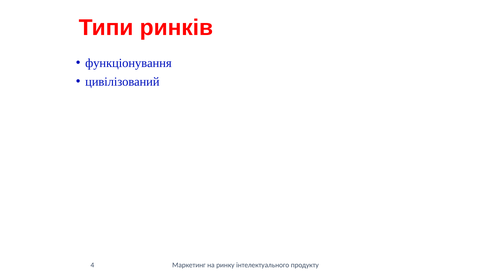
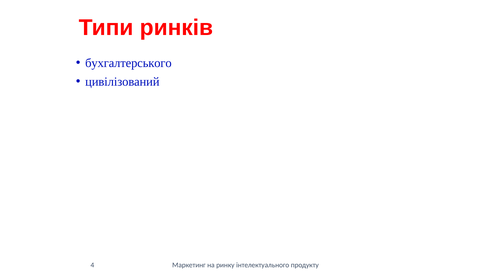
функціонування: функціонування -> бухгалтерського
